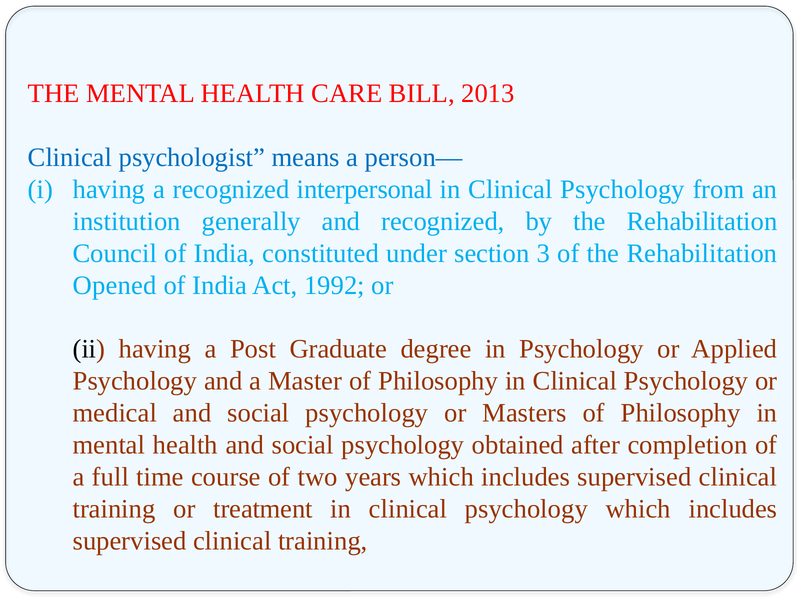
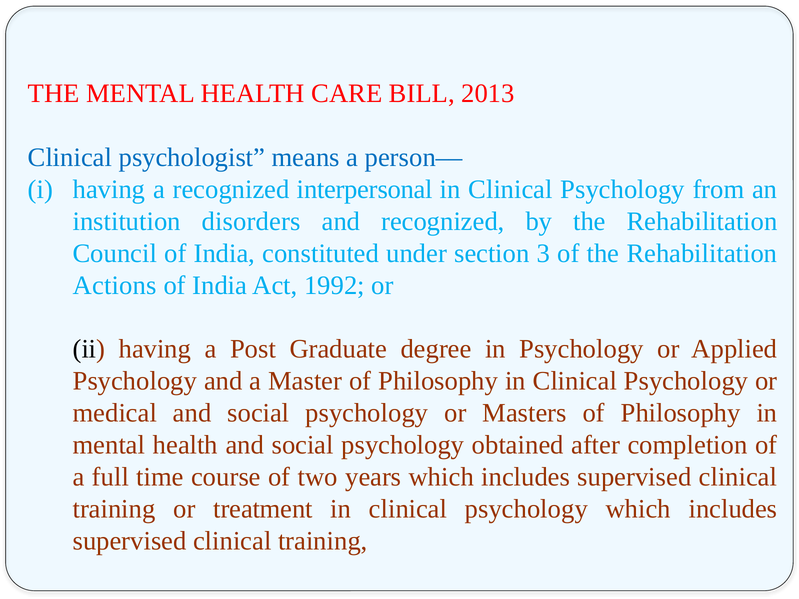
generally: generally -> disorders
Opened: Opened -> Actions
